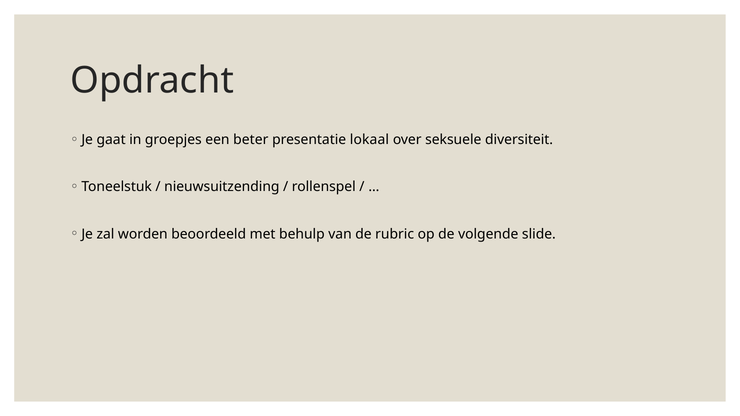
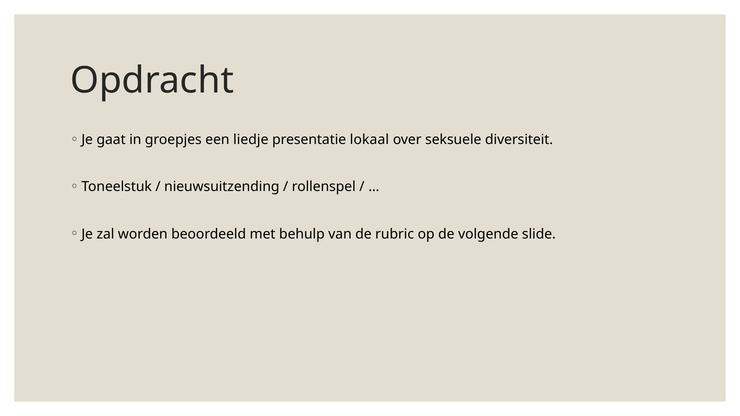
beter: beter -> liedje
